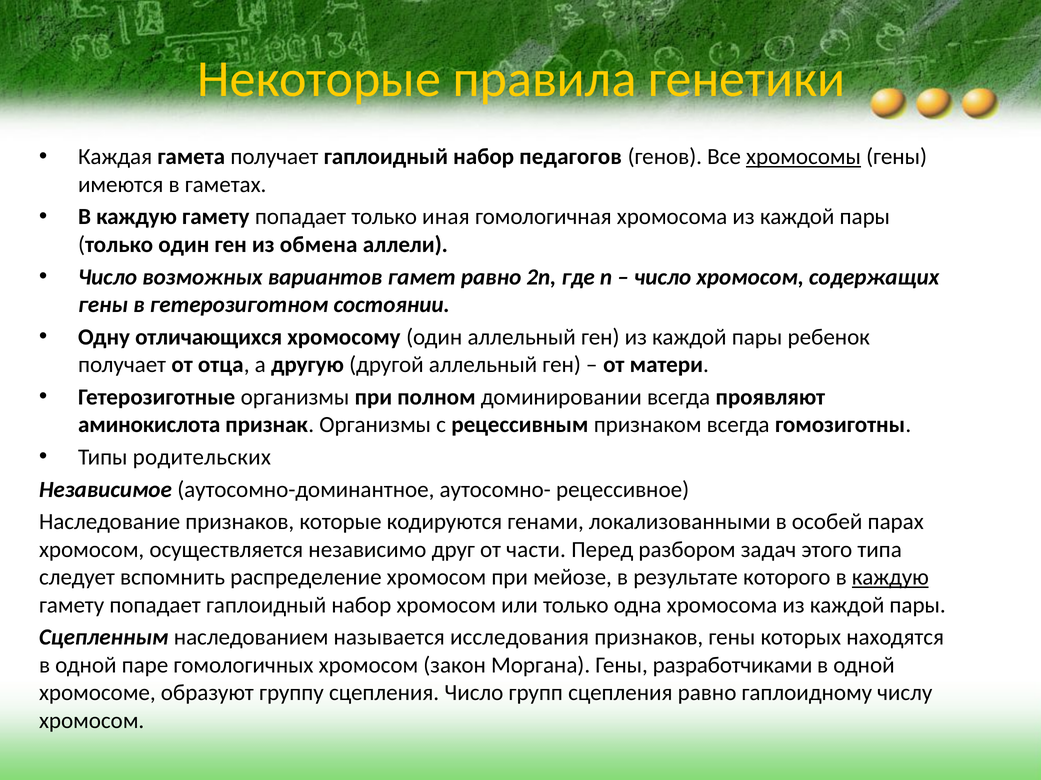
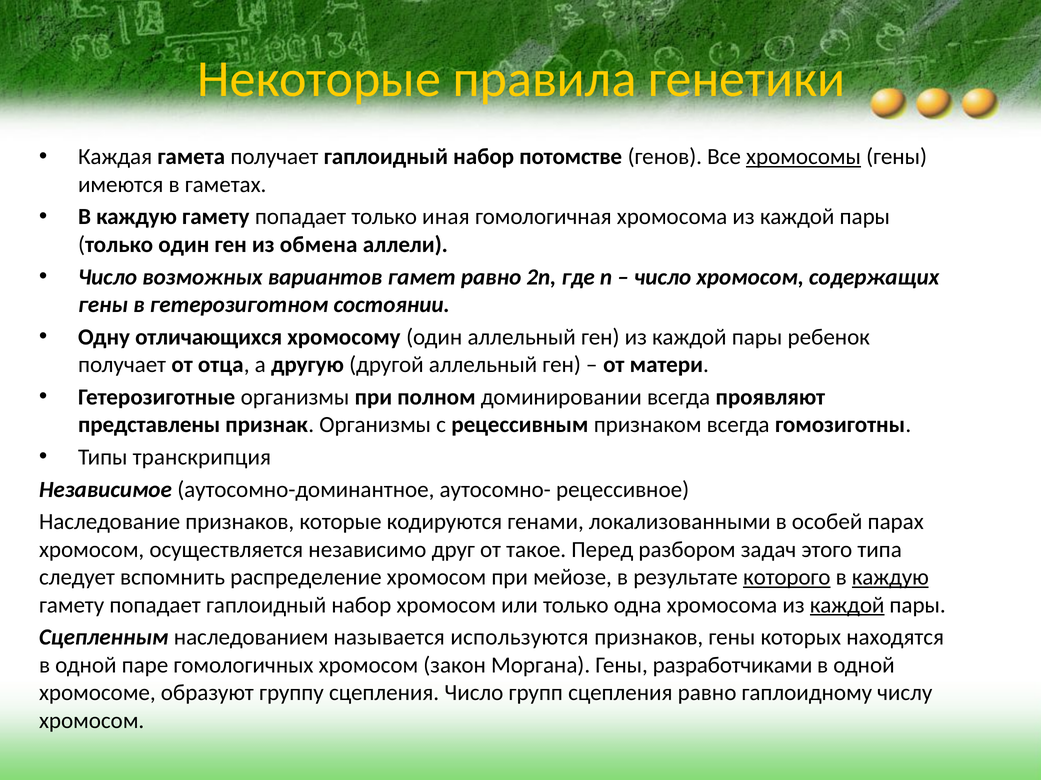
педагогов: педагогов -> потомстве
аминокислота: аминокислота -> представлены
родительских: родительских -> транскрипция
части: части -> такое
которого underline: none -> present
каждой at (847, 606) underline: none -> present
исследования: исследования -> используются
